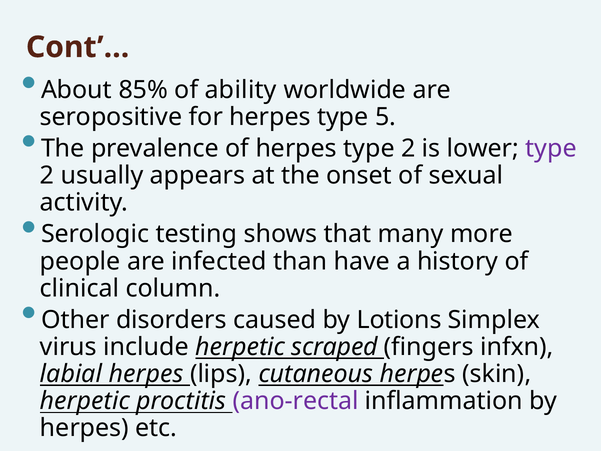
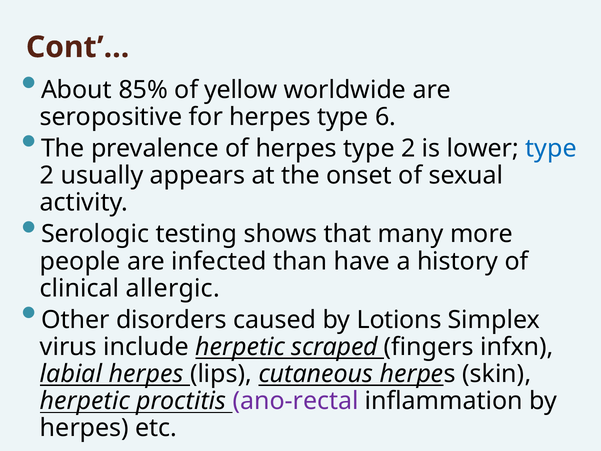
ability: ability -> yellow
5: 5 -> 6
type at (551, 148) colour: purple -> blue
column: column -> allergic
